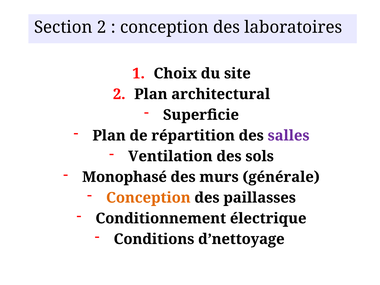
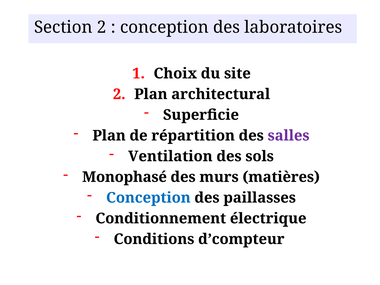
générale: générale -> matières
Conception at (148, 198) colour: orange -> blue
d’nettoyage: d’nettoyage -> d’compteur
